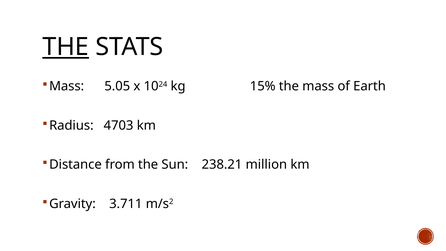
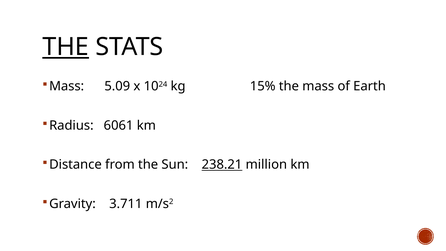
5.05: 5.05 -> 5.09
4703: 4703 -> 6061
238.21 underline: none -> present
